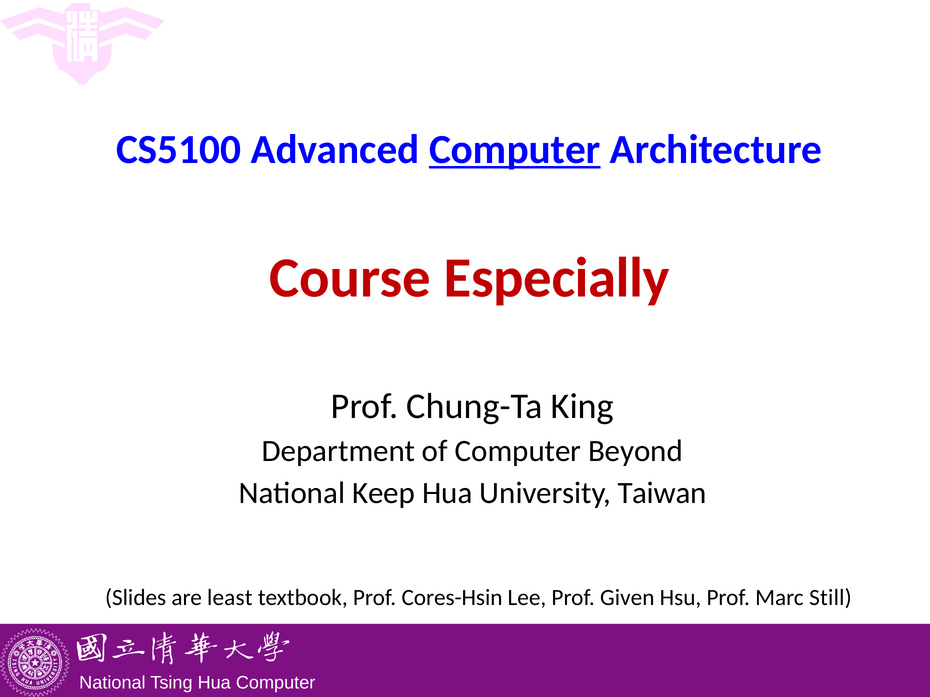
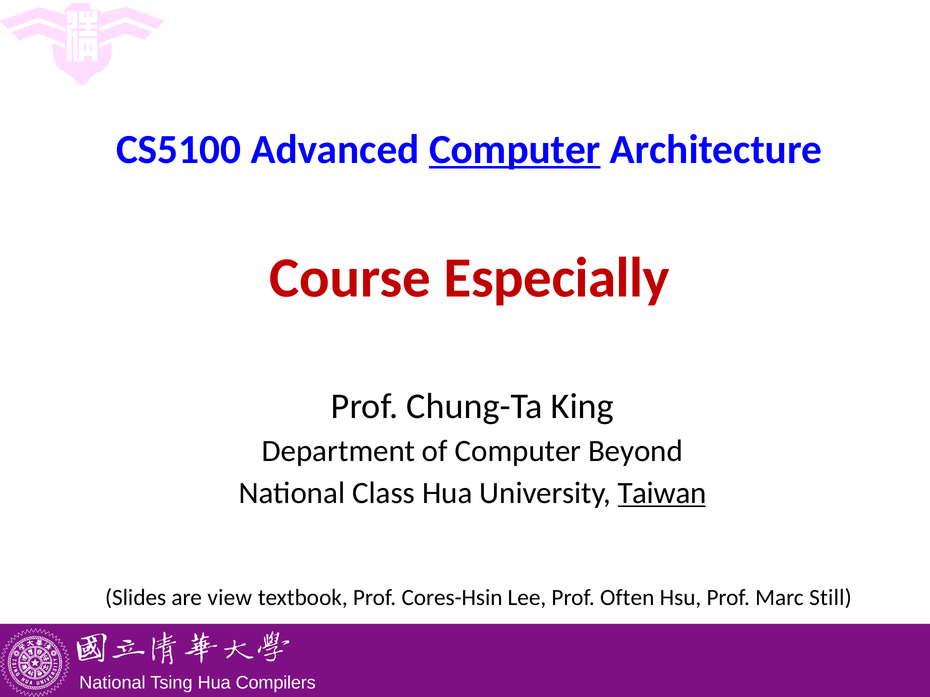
Keep: Keep -> Class
Taiwan underline: none -> present
least: least -> view
Given: Given -> Often
Hua Computer: Computer -> Compilers
